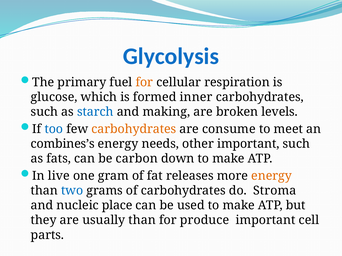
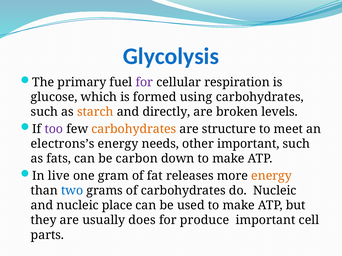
for at (144, 82) colour: orange -> purple
inner: inner -> using
starch colour: blue -> orange
making: making -> directly
too colour: blue -> purple
consume: consume -> structure
combines’s: combines’s -> electrons’s
do Stroma: Stroma -> Nucleic
usually than: than -> does
